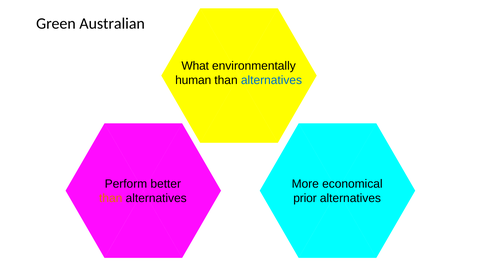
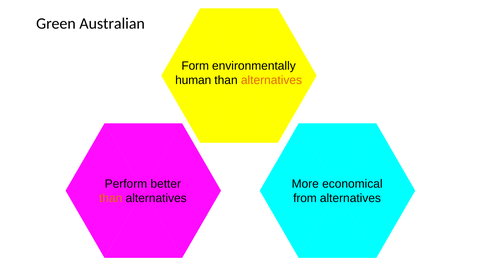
What: What -> Form
alternatives at (271, 80) colour: blue -> orange
prior: prior -> from
